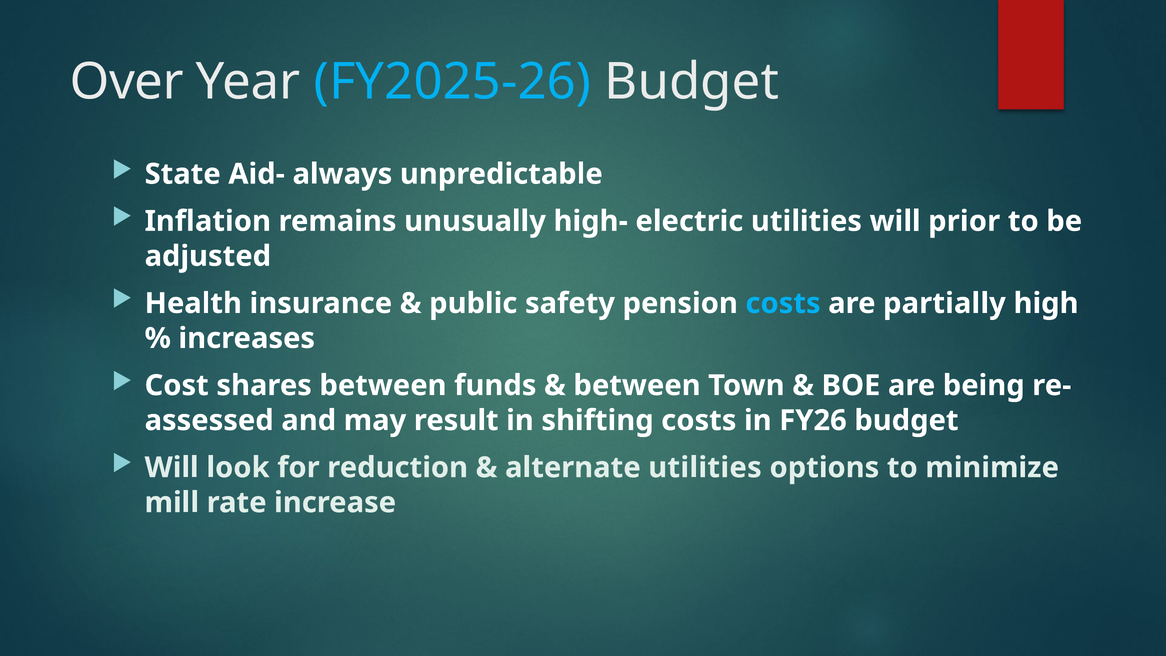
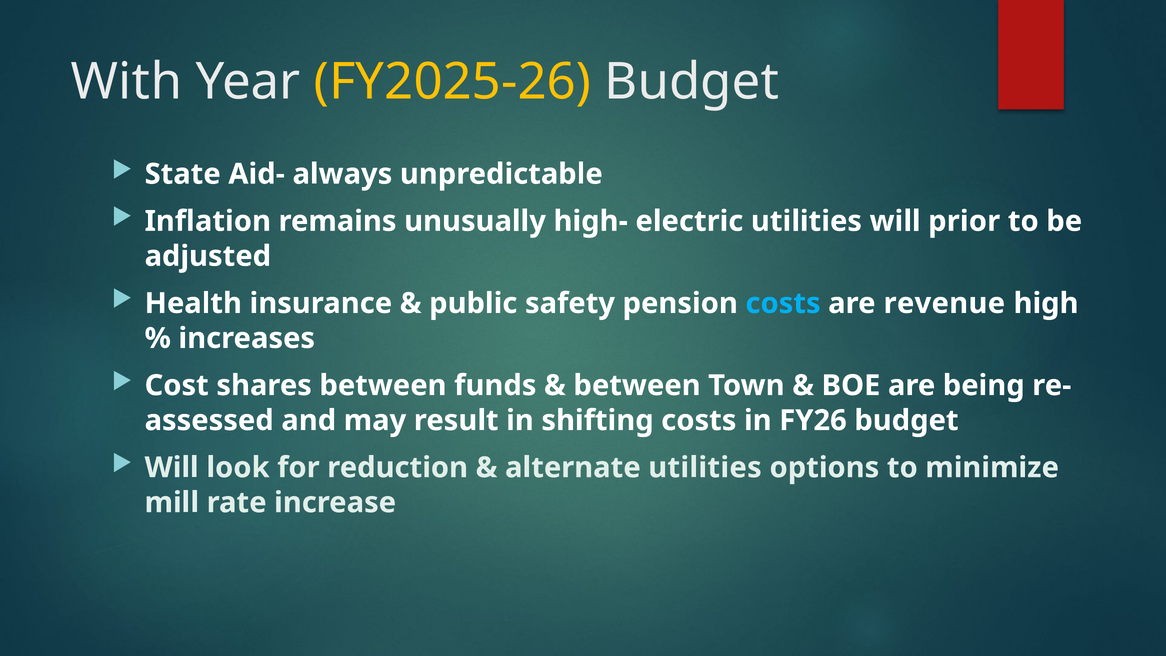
Over: Over -> With
FY2025-26 colour: light blue -> yellow
partially: partially -> revenue
